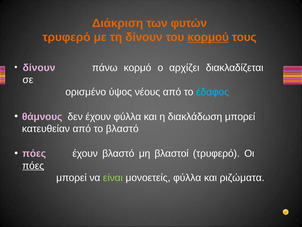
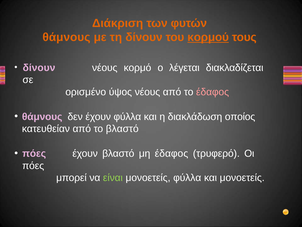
τρυφερό at (66, 37): τρυφερό -> θάμνους
πάνω at (105, 68): πάνω -> νέους
αρχίζει: αρχίζει -> λέγεται
έδαφος at (213, 92) colour: light blue -> pink
διακλάδωση μπορεί: μπορεί -> οποίος
μη βλαστοί: βλαστοί -> έδαφος
πόες at (33, 165) underline: present -> none
και ριζώματα: ριζώματα -> μονοετείς
